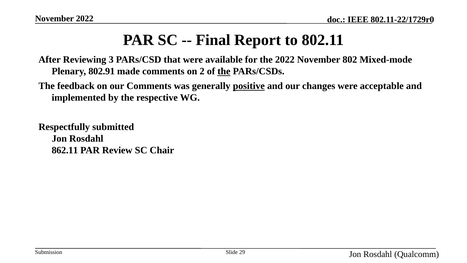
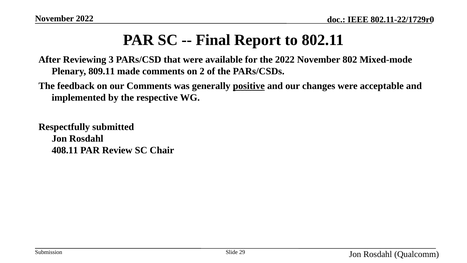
802.91: 802.91 -> 809.11
the at (224, 71) underline: present -> none
862.11: 862.11 -> 408.11
